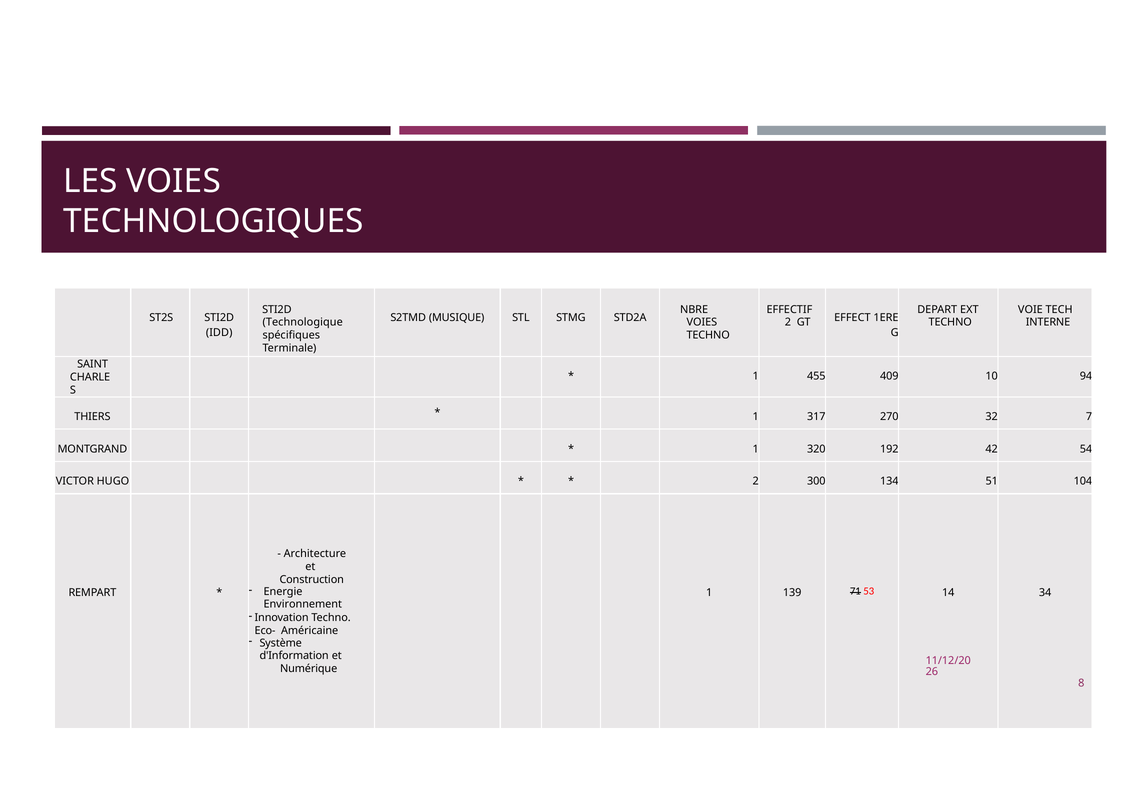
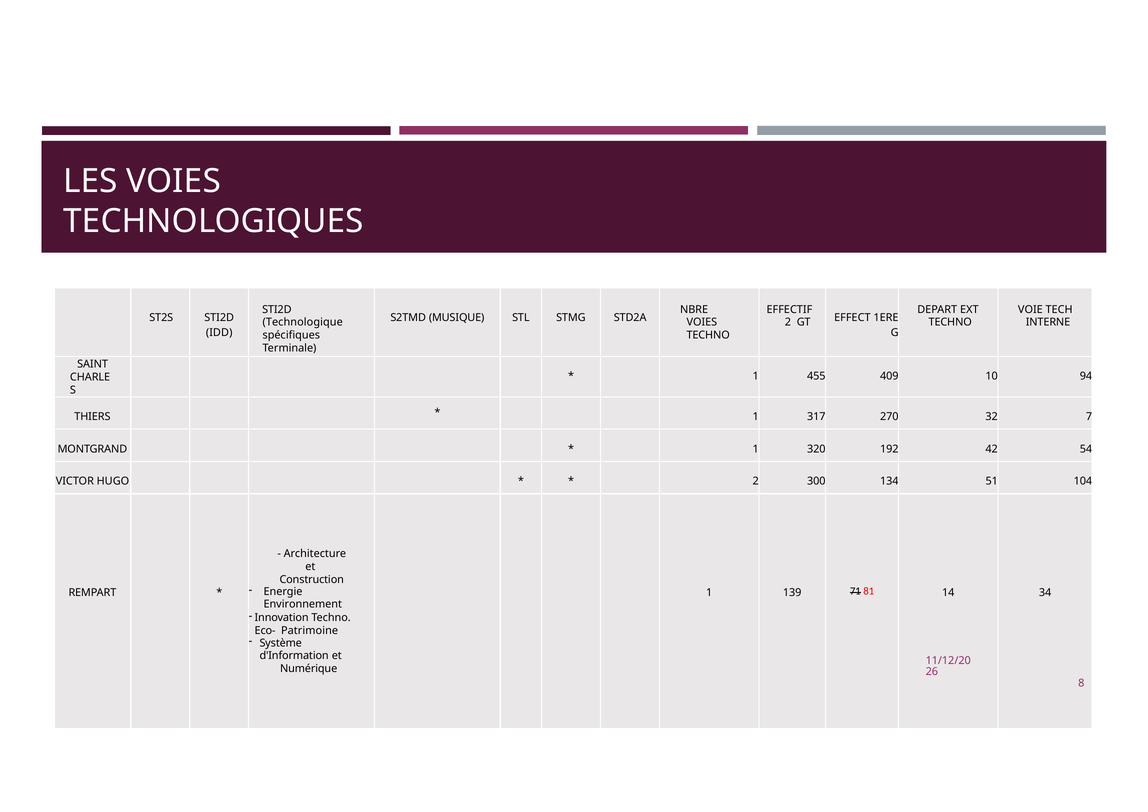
53: 53 -> 81
Américaine: Américaine -> Patrimoine
